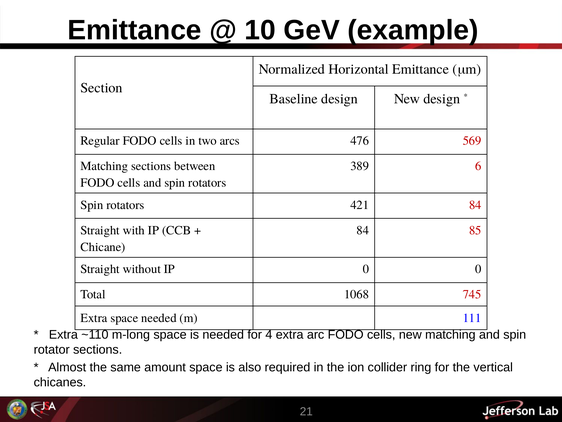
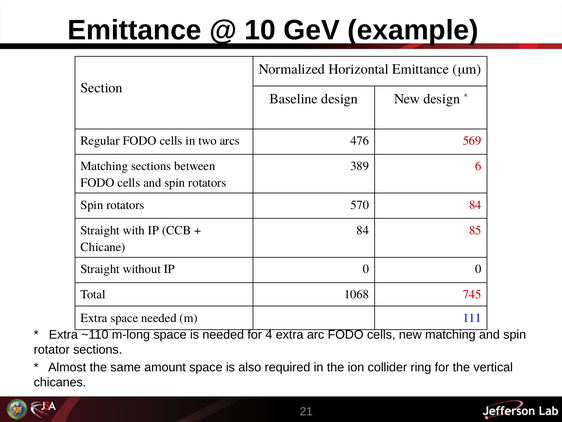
421: 421 -> 570
